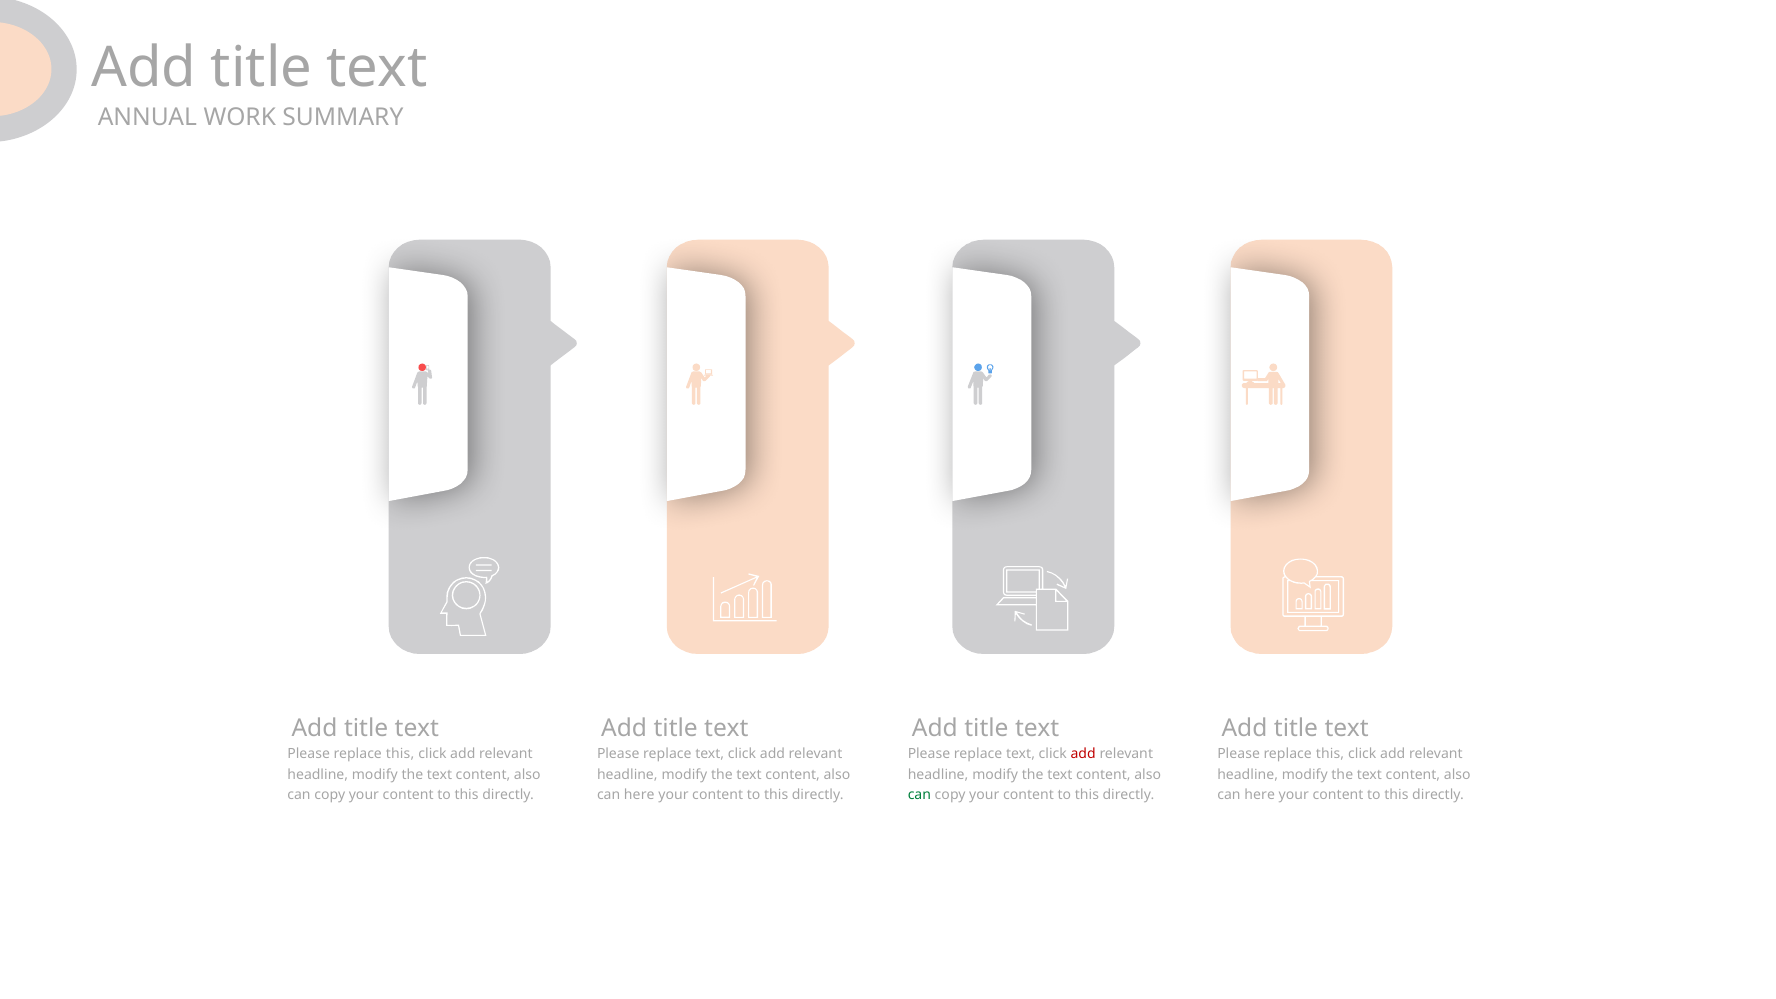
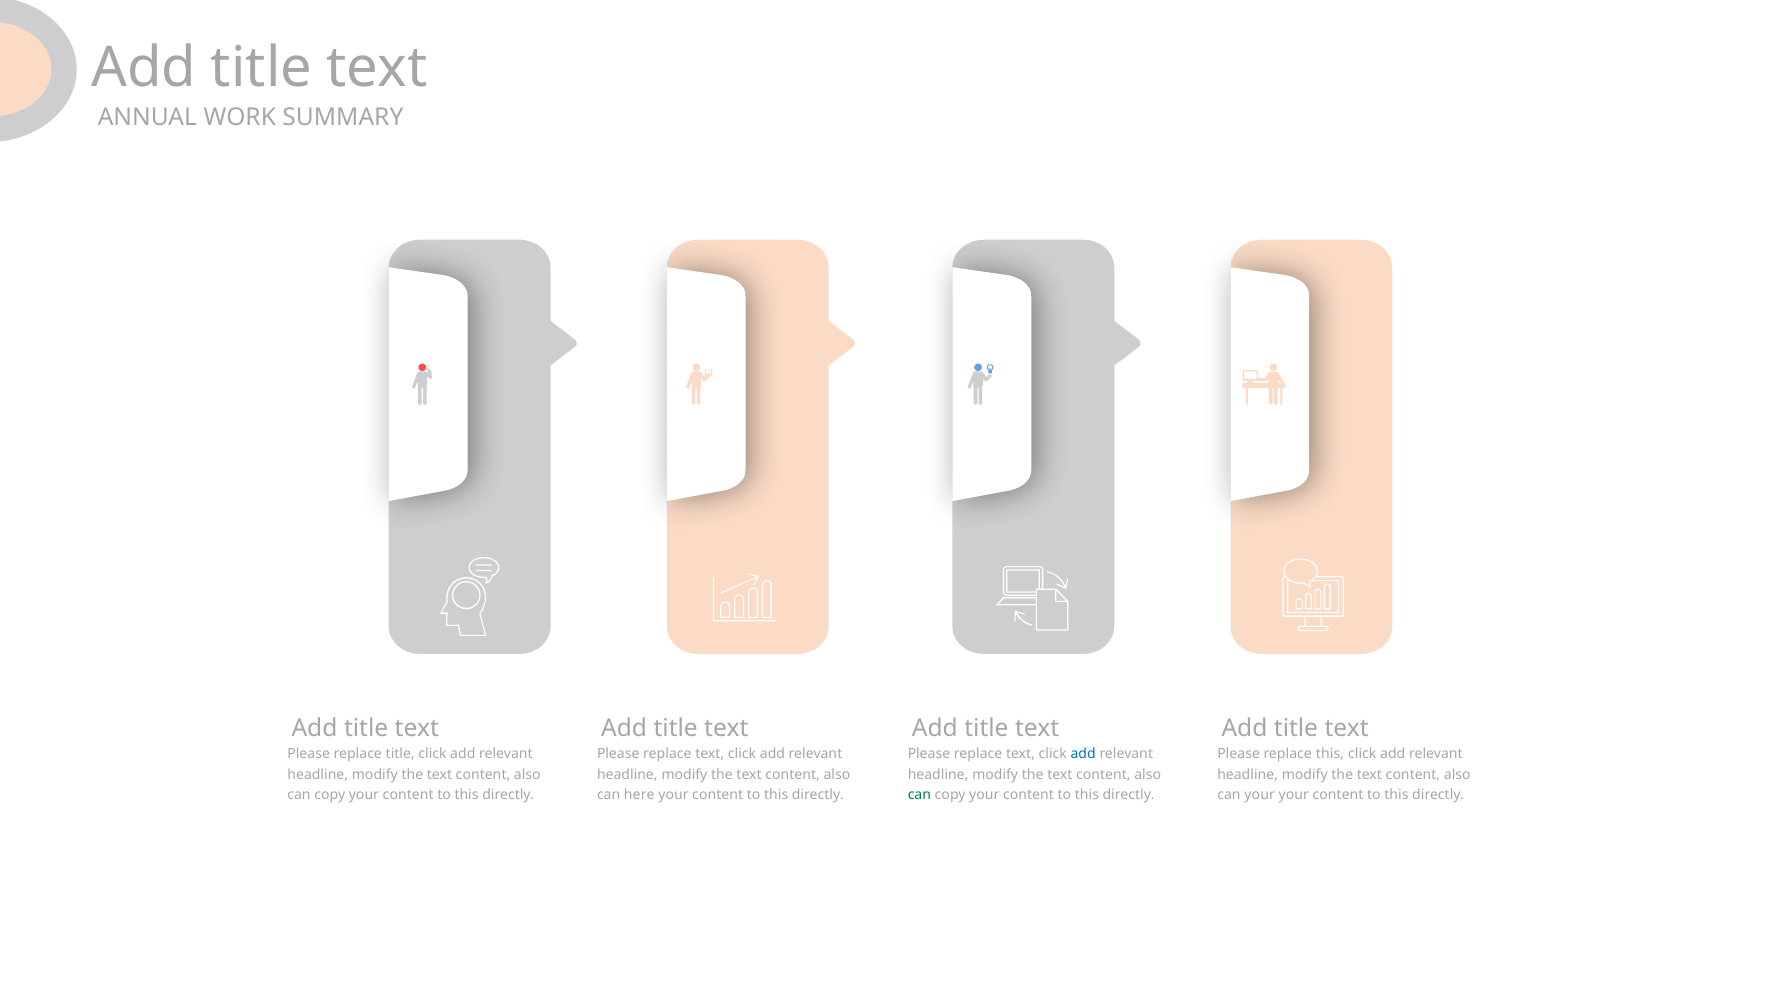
this at (400, 754): this -> title
add at (1083, 754) colour: red -> blue
here at (1260, 795): here -> your
